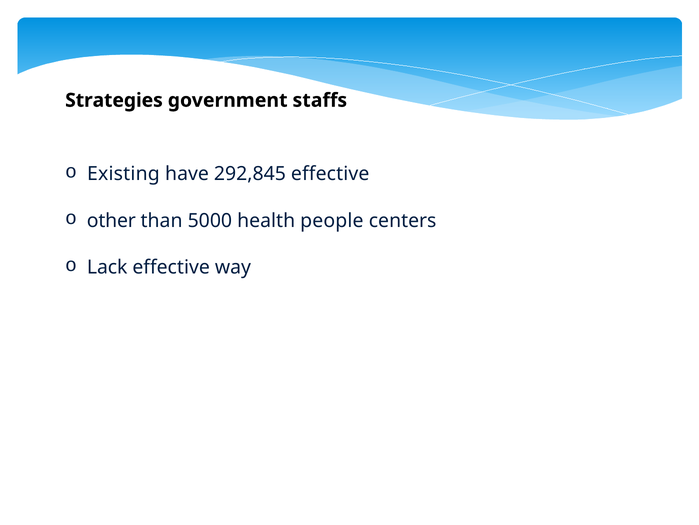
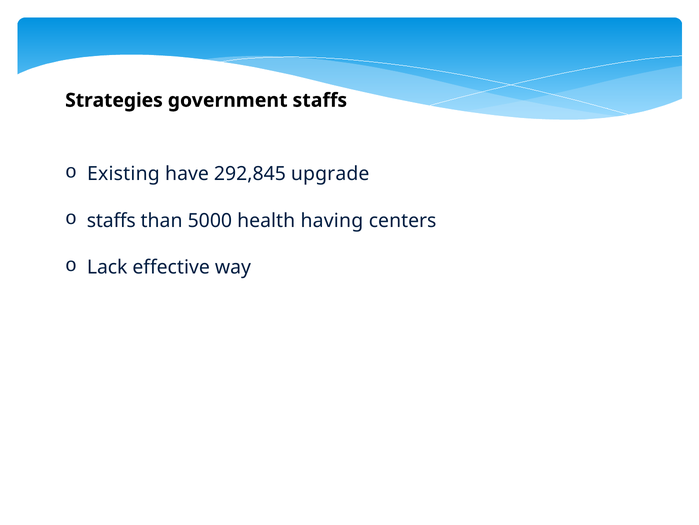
292,845 effective: effective -> upgrade
other at (111, 220): other -> staffs
people: people -> having
